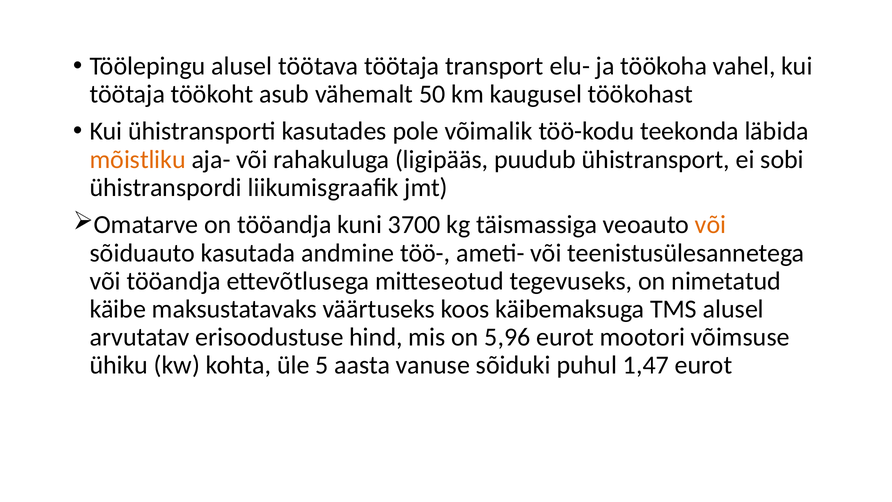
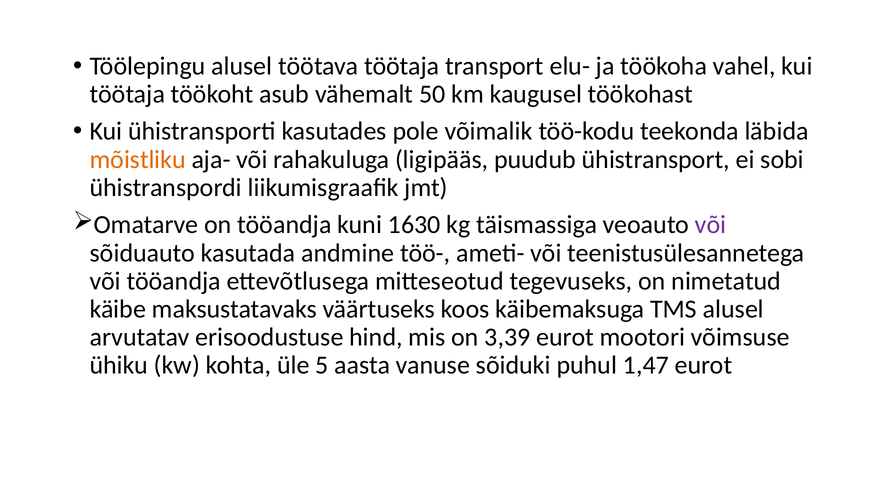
3700: 3700 -> 1630
või at (711, 225) colour: orange -> purple
5,96: 5,96 -> 3,39
